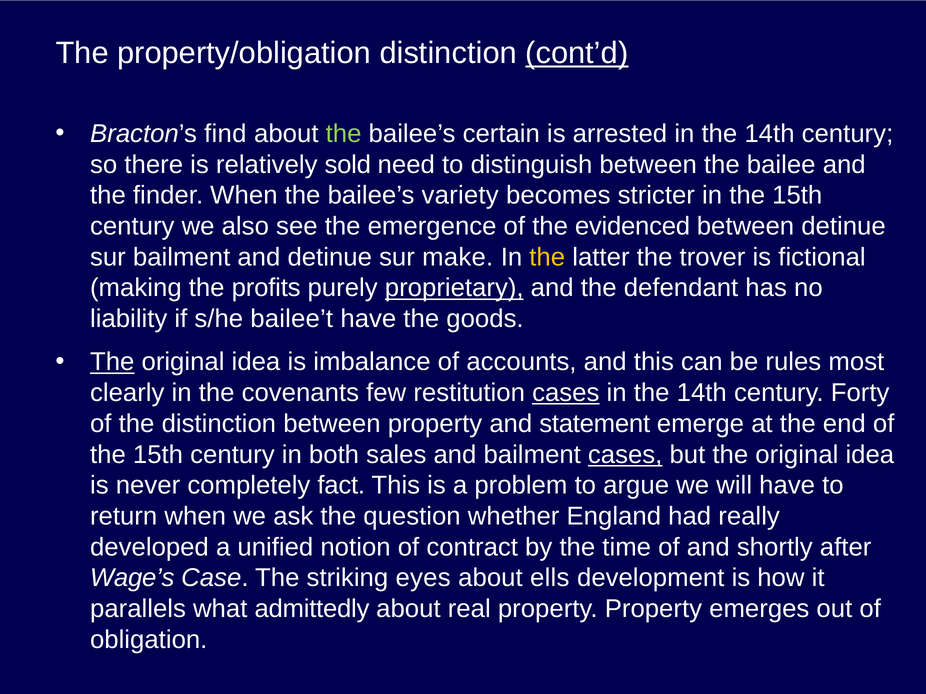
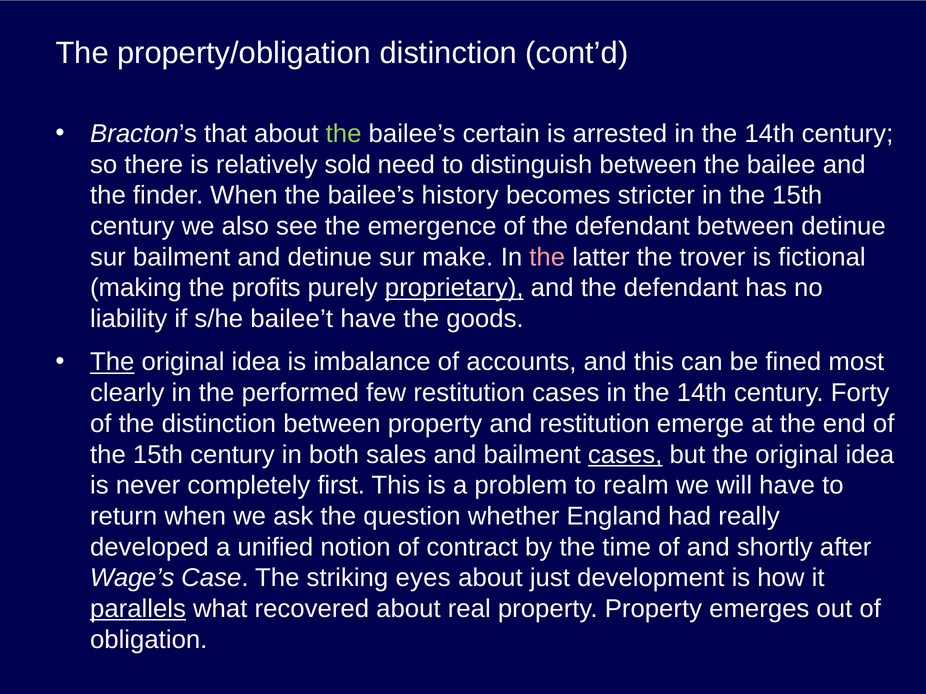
cont’d underline: present -> none
find: find -> that
variety: variety -> history
of the evidenced: evidenced -> defendant
the at (547, 257) colour: yellow -> pink
rules: rules -> fined
covenants: covenants -> performed
cases at (566, 393) underline: present -> none
and statement: statement -> restitution
fact: fact -> first
argue: argue -> realm
ells: ells -> just
parallels underline: none -> present
admittedly: admittedly -> recovered
